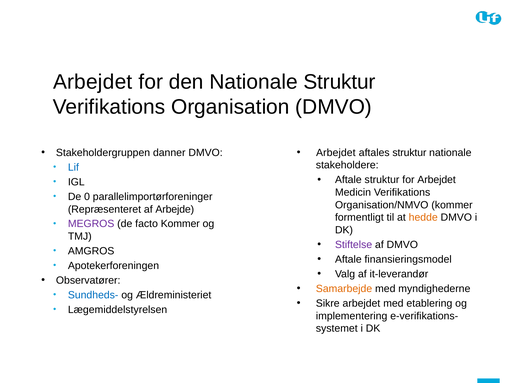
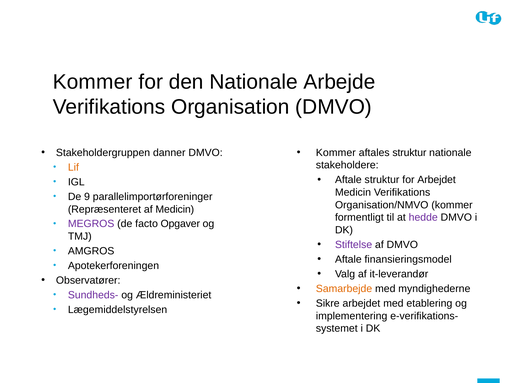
Arbejdet at (93, 82): Arbejdet -> Kommer
Nationale Struktur: Struktur -> Arbejde
Arbejdet at (336, 152): Arbejdet -> Kommer
Lif colour: blue -> orange
0: 0 -> 9
af Arbejde: Arbejde -> Medicin
hedde colour: orange -> purple
facto Kommer: Kommer -> Opgaver
Sundheds- colour: blue -> purple
